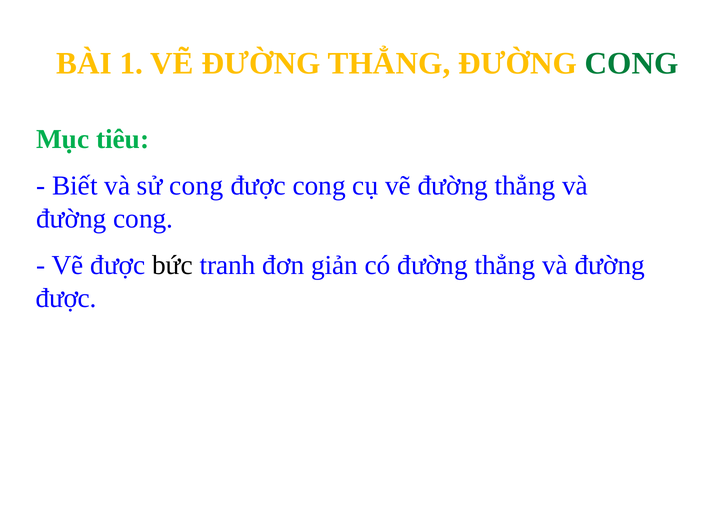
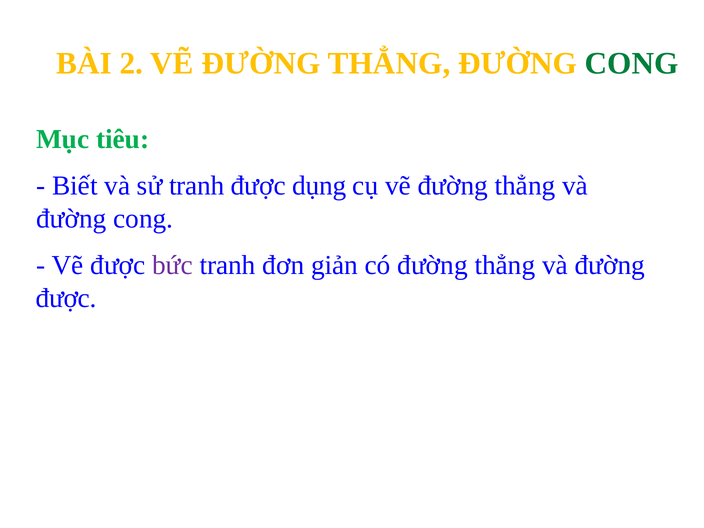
1: 1 -> 2
sử cong: cong -> tranh
được cong: cong -> dụng
bức colour: black -> purple
